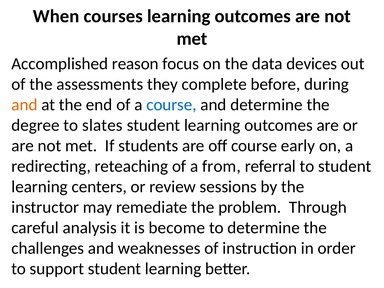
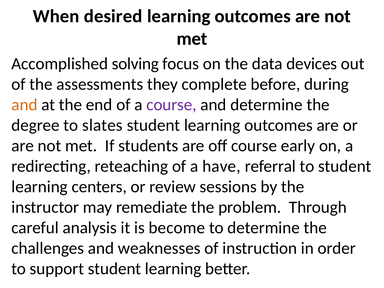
courses: courses -> desired
reason: reason -> solving
course at (171, 105) colour: blue -> purple
from: from -> have
